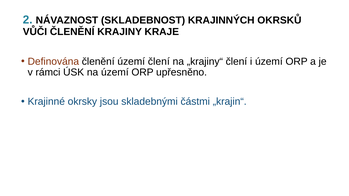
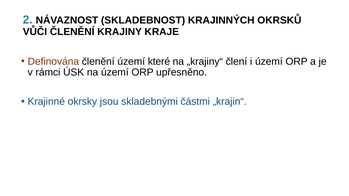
území člení: člení -> které
